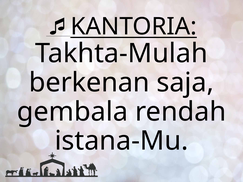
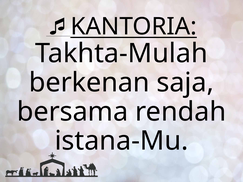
gembala: gembala -> bersama
